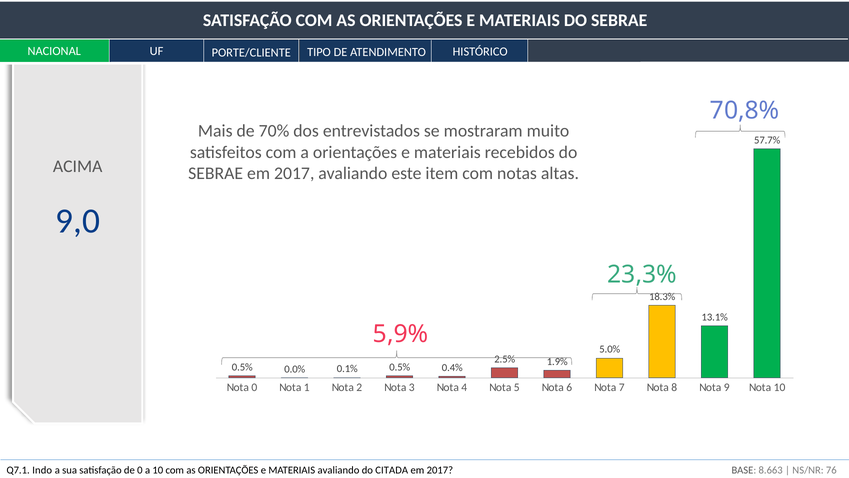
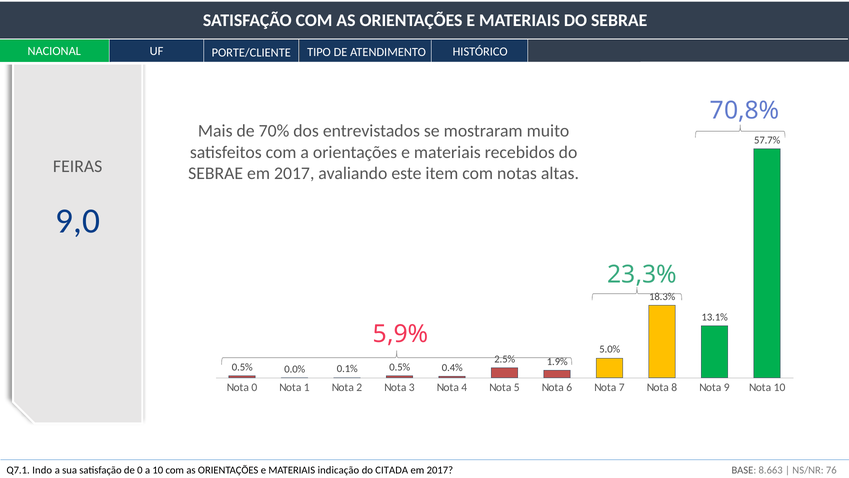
ACIMA: ACIMA -> FEIRAS
MATERIAIS avaliando: avaliando -> indicação
